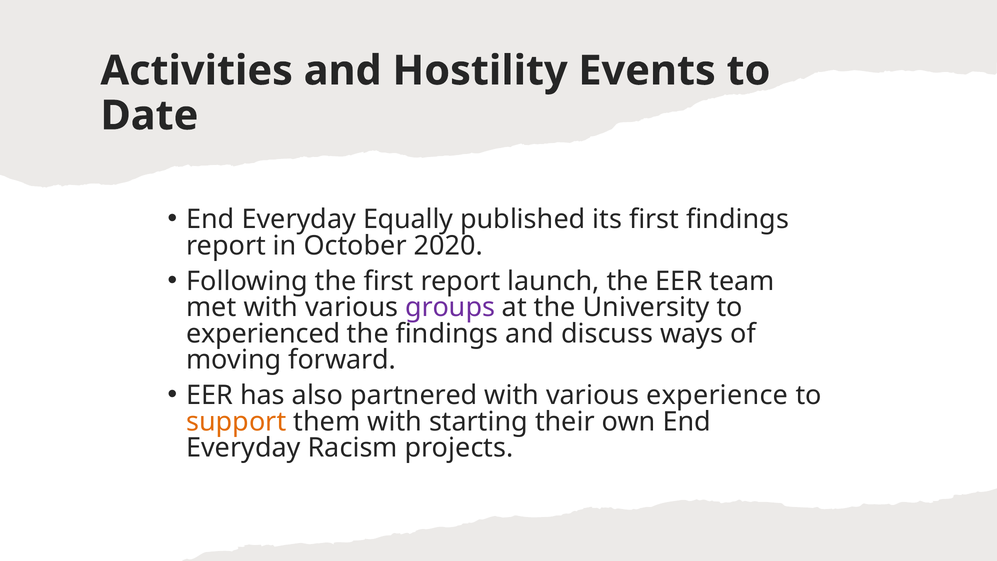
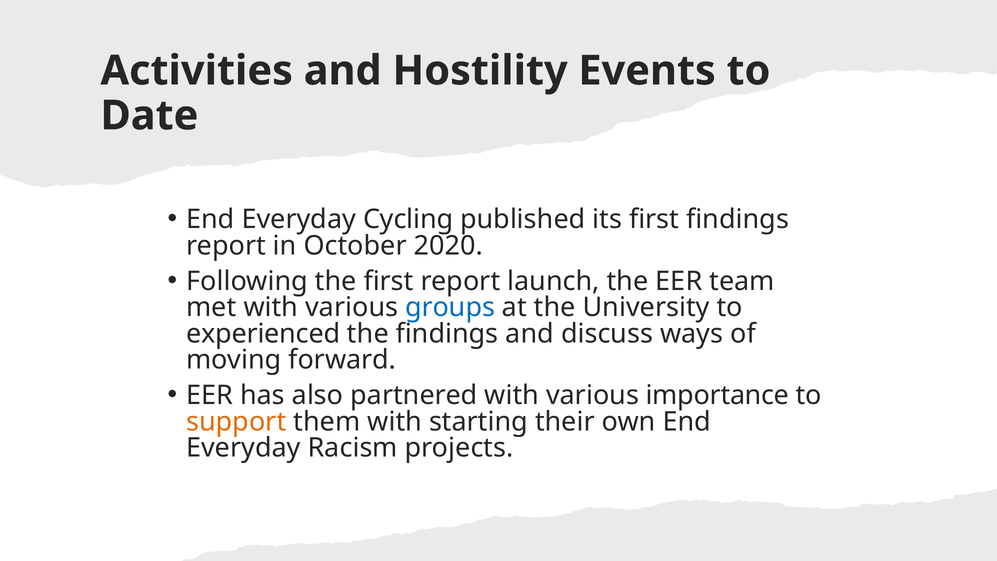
Equally: Equally -> Cycling
groups colour: purple -> blue
experience: experience -> importance
